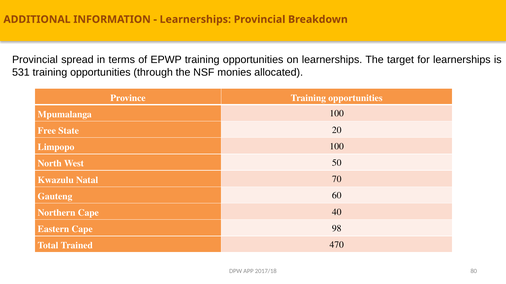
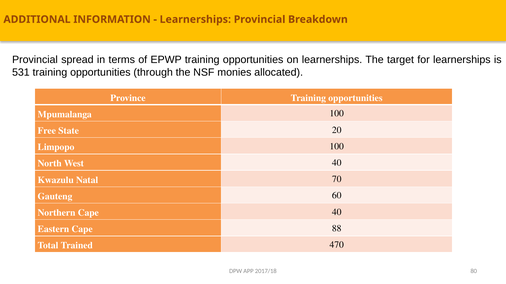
West 50: 50 -> 40
98: 98 -> 88
